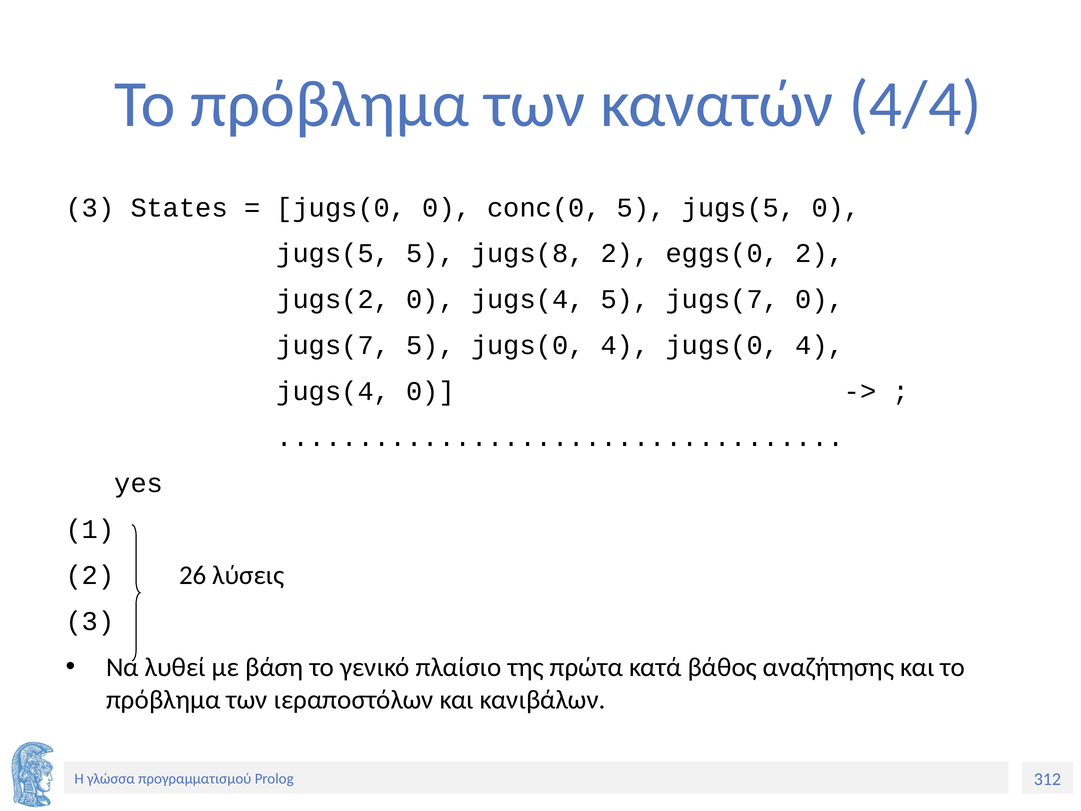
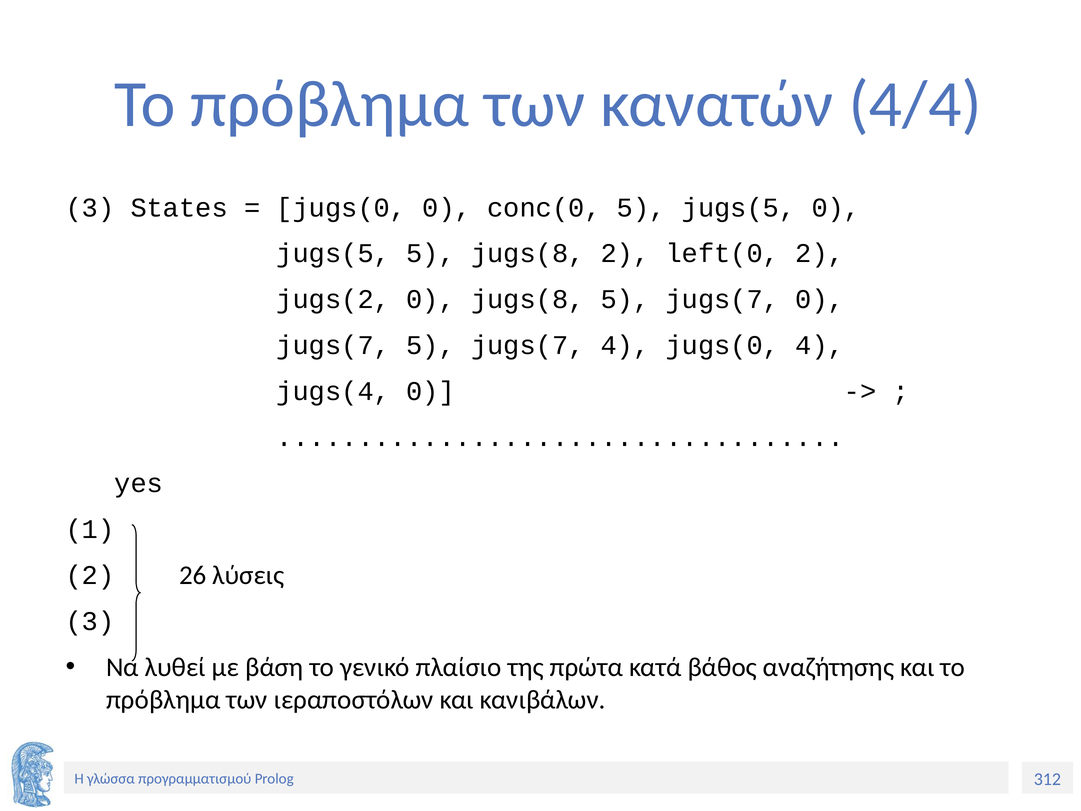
eggs(0: eggs(0 -> left(0
0 jugs(4: jugs(4 -> jugs(8
jugs(7 5 jugs(0: jugs(0 -> jugs(7
